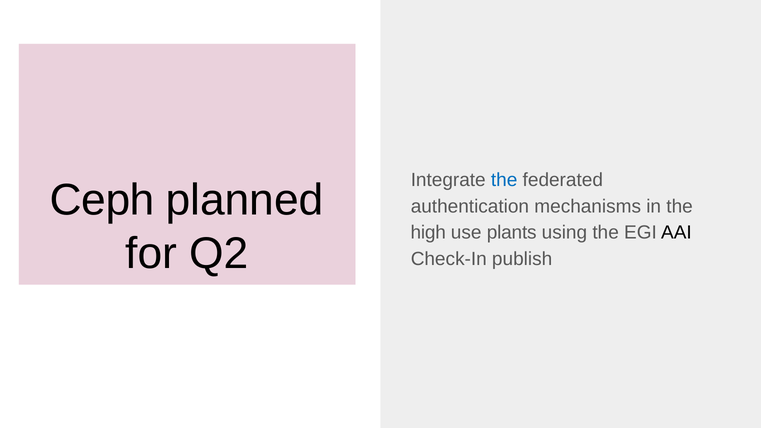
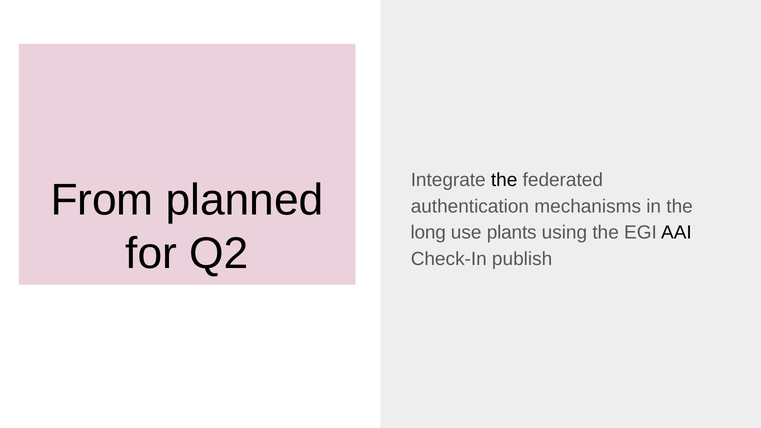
the at (504, 180) colour: blue -> black
Ceph: Ceph -> From
high: high -> long
